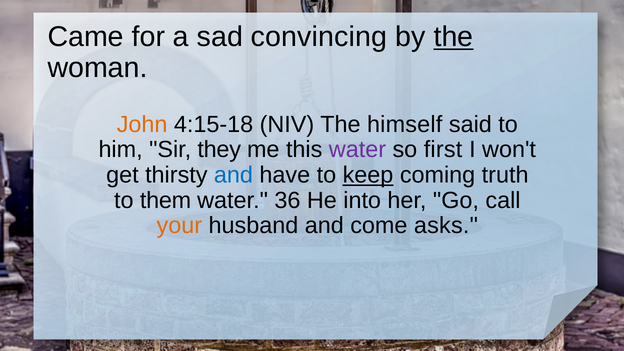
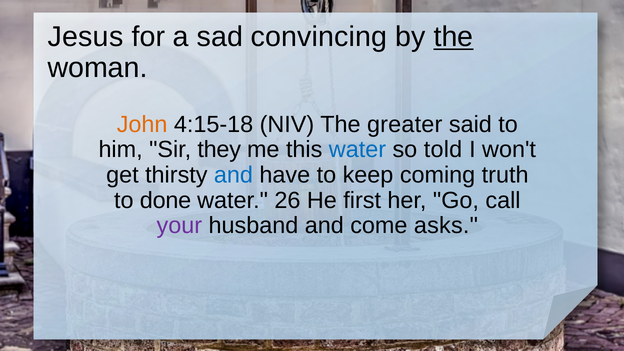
Came: Came -> Jesus
himself: himself -> greater
water at (357, 150) colour: purple -> blue
first: first -> told
keep underline: present -> none
them: them -> done
36: 36 -> 26
into: into -> first
your colour: orange -> purple
